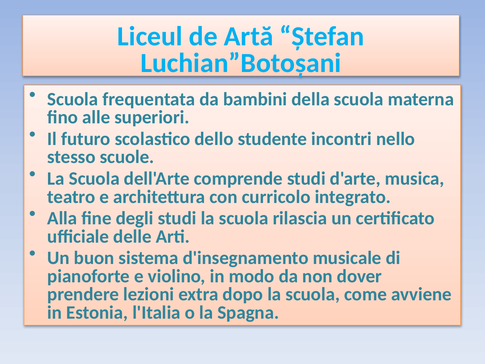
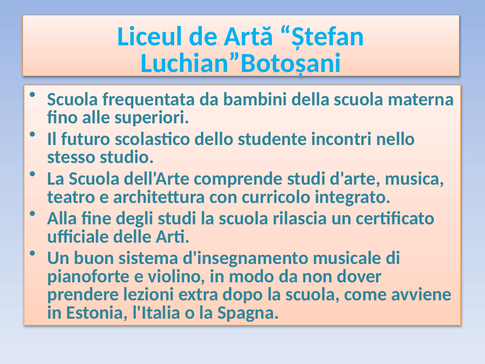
scuole: scuole -> studio
